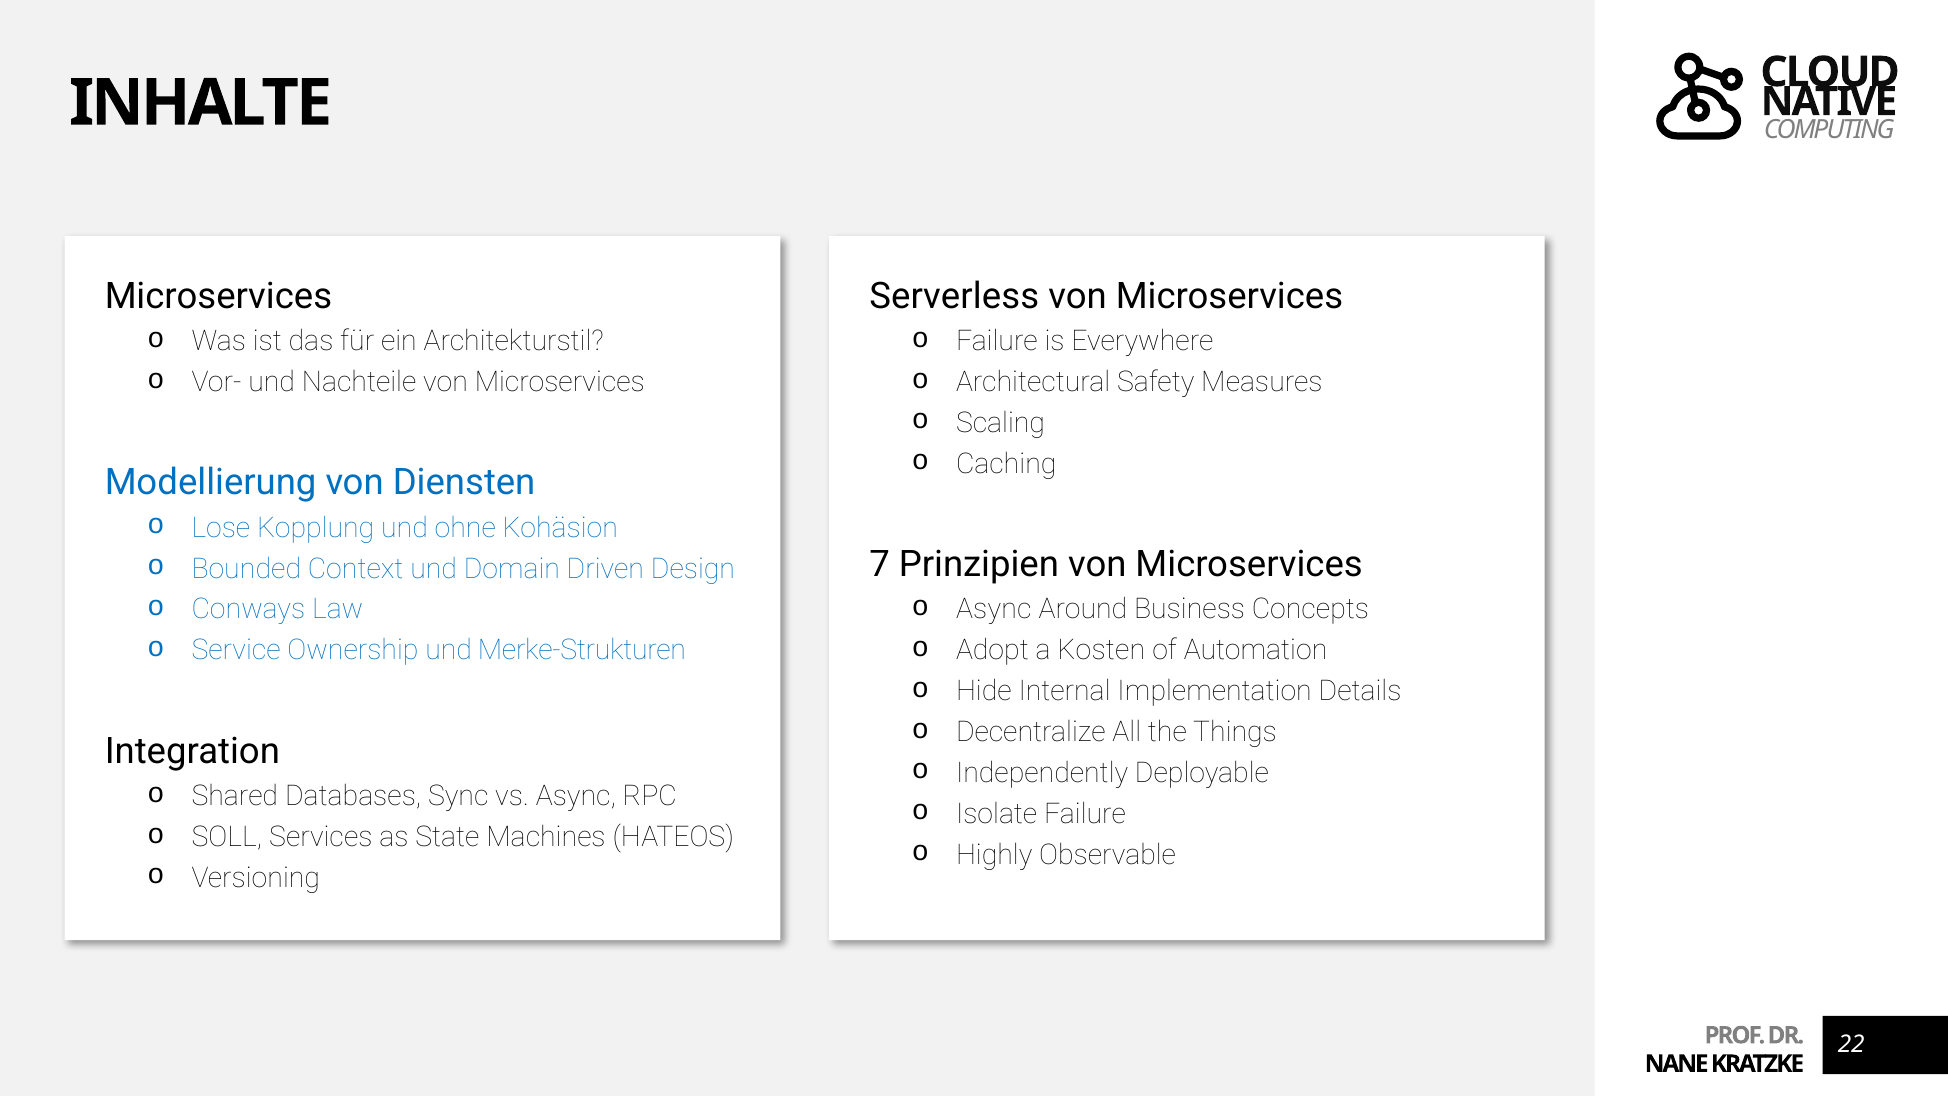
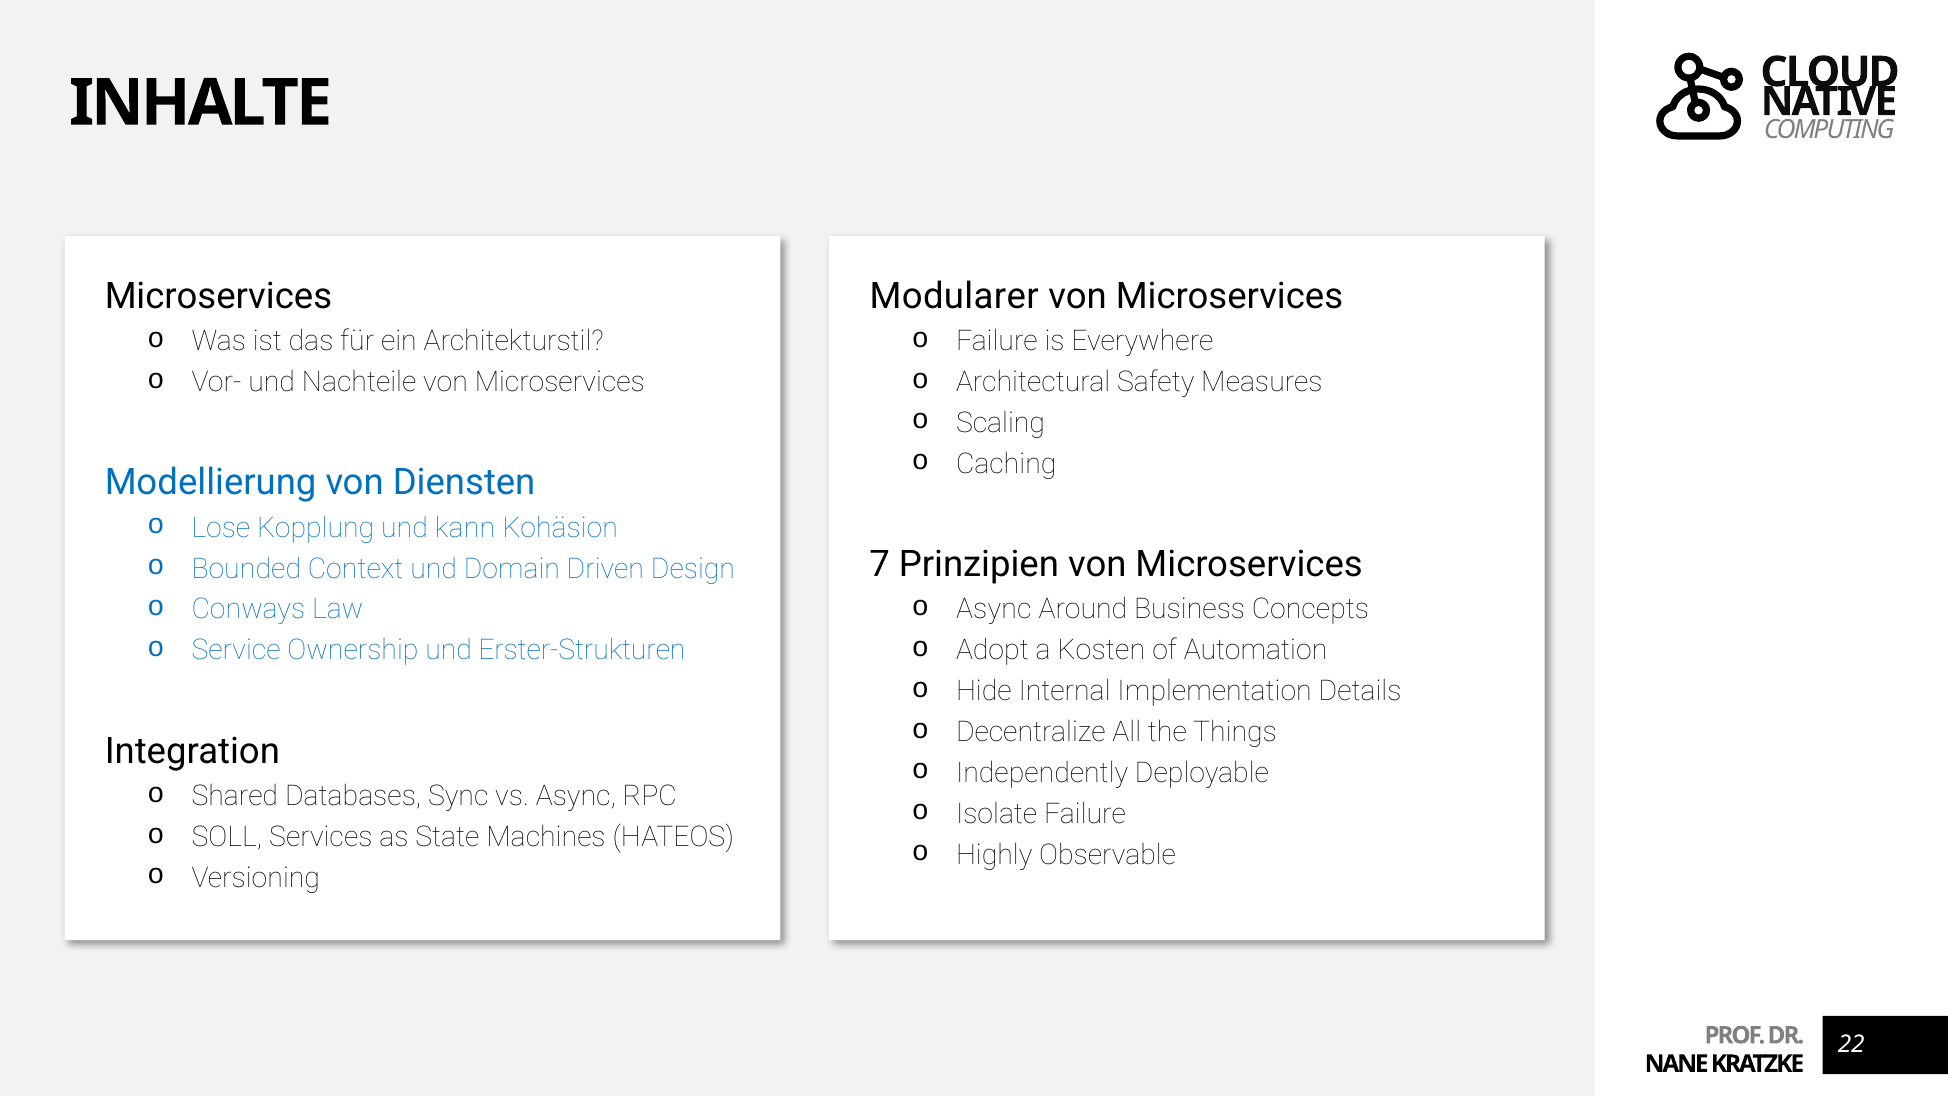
Serverless: Serverless -> Modularer
ohne: ohne -> kann
Merke-Strukturen: Merke-Strukturen -> Erster-Strukturen
